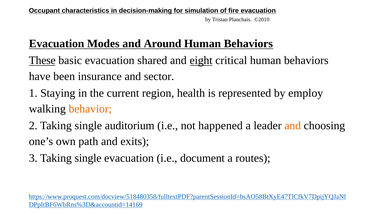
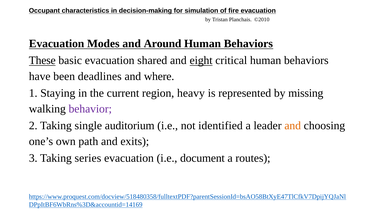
insurance: insurance -> deadlines
sector: sector -> where
health: health -> heavy
employ: employ -> missing
behavior colour: orange -> purple
happened: happened -> identified
3 Taking single: single -> series
